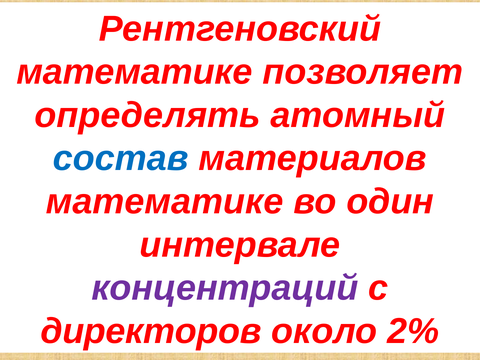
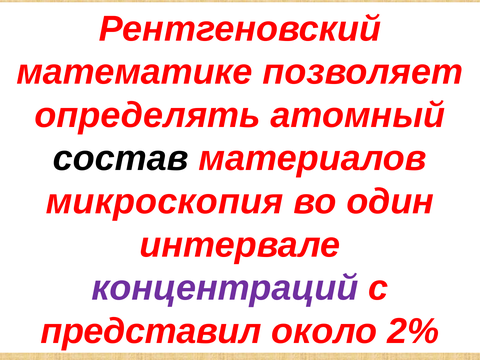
состав colour: blue -> black
математике at (165, 202): математике -> микроскопия
директоров: директоров -> представил
